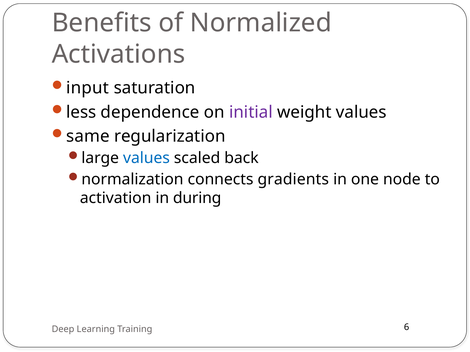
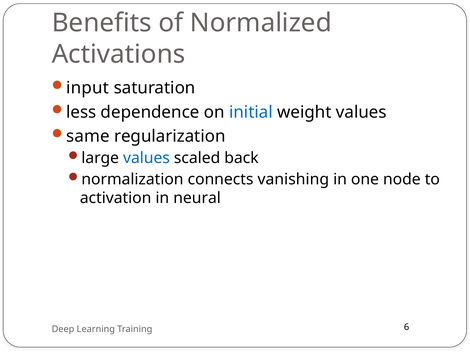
initial colour: purple -> blue
gradients: gradients -> vanishing
during: during -> neural
